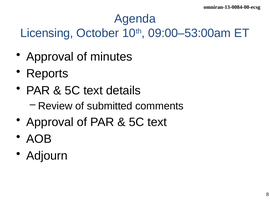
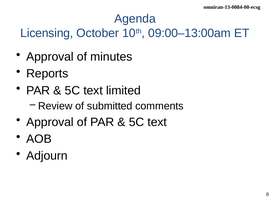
09:00–53:00am: 09:00–53:00am -> 09:00–13:00am
details: details -> limited
